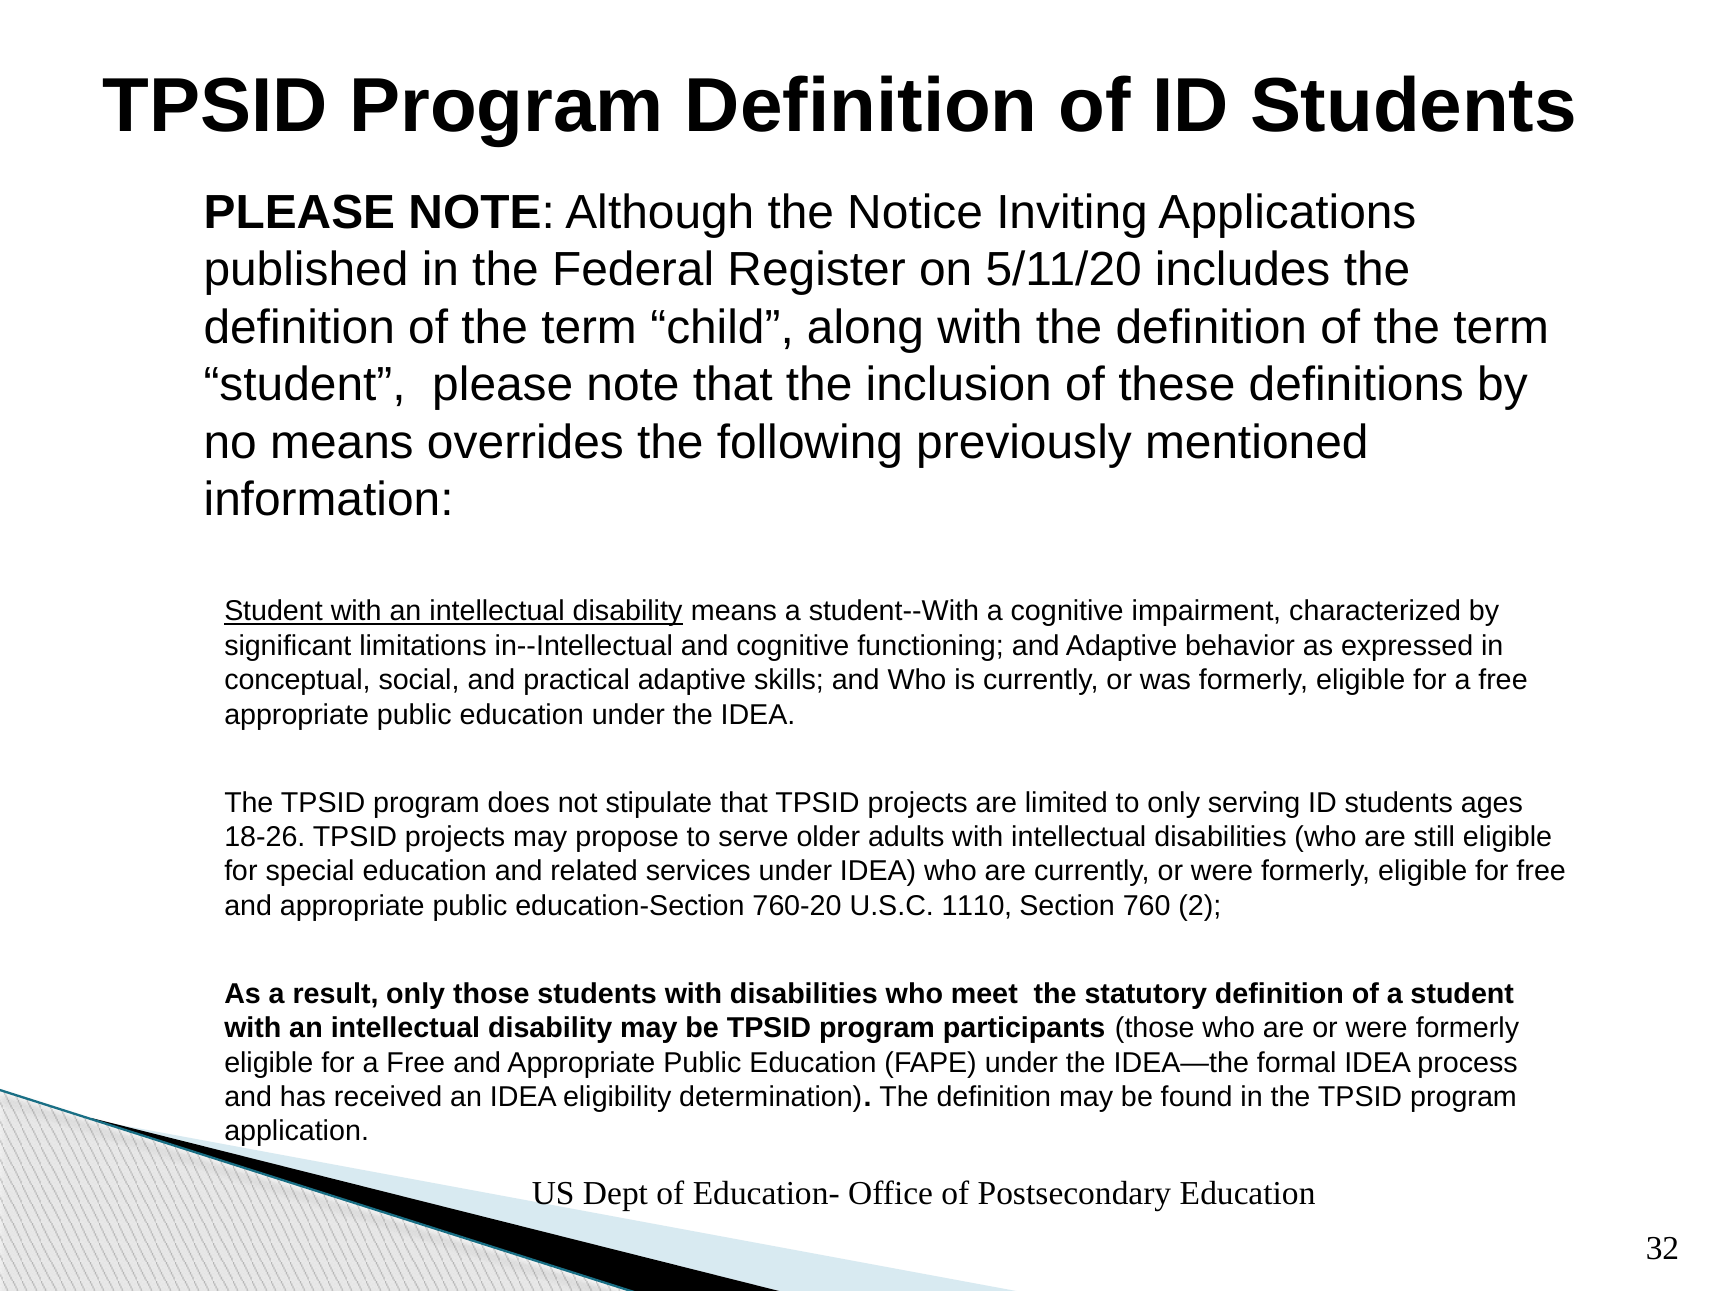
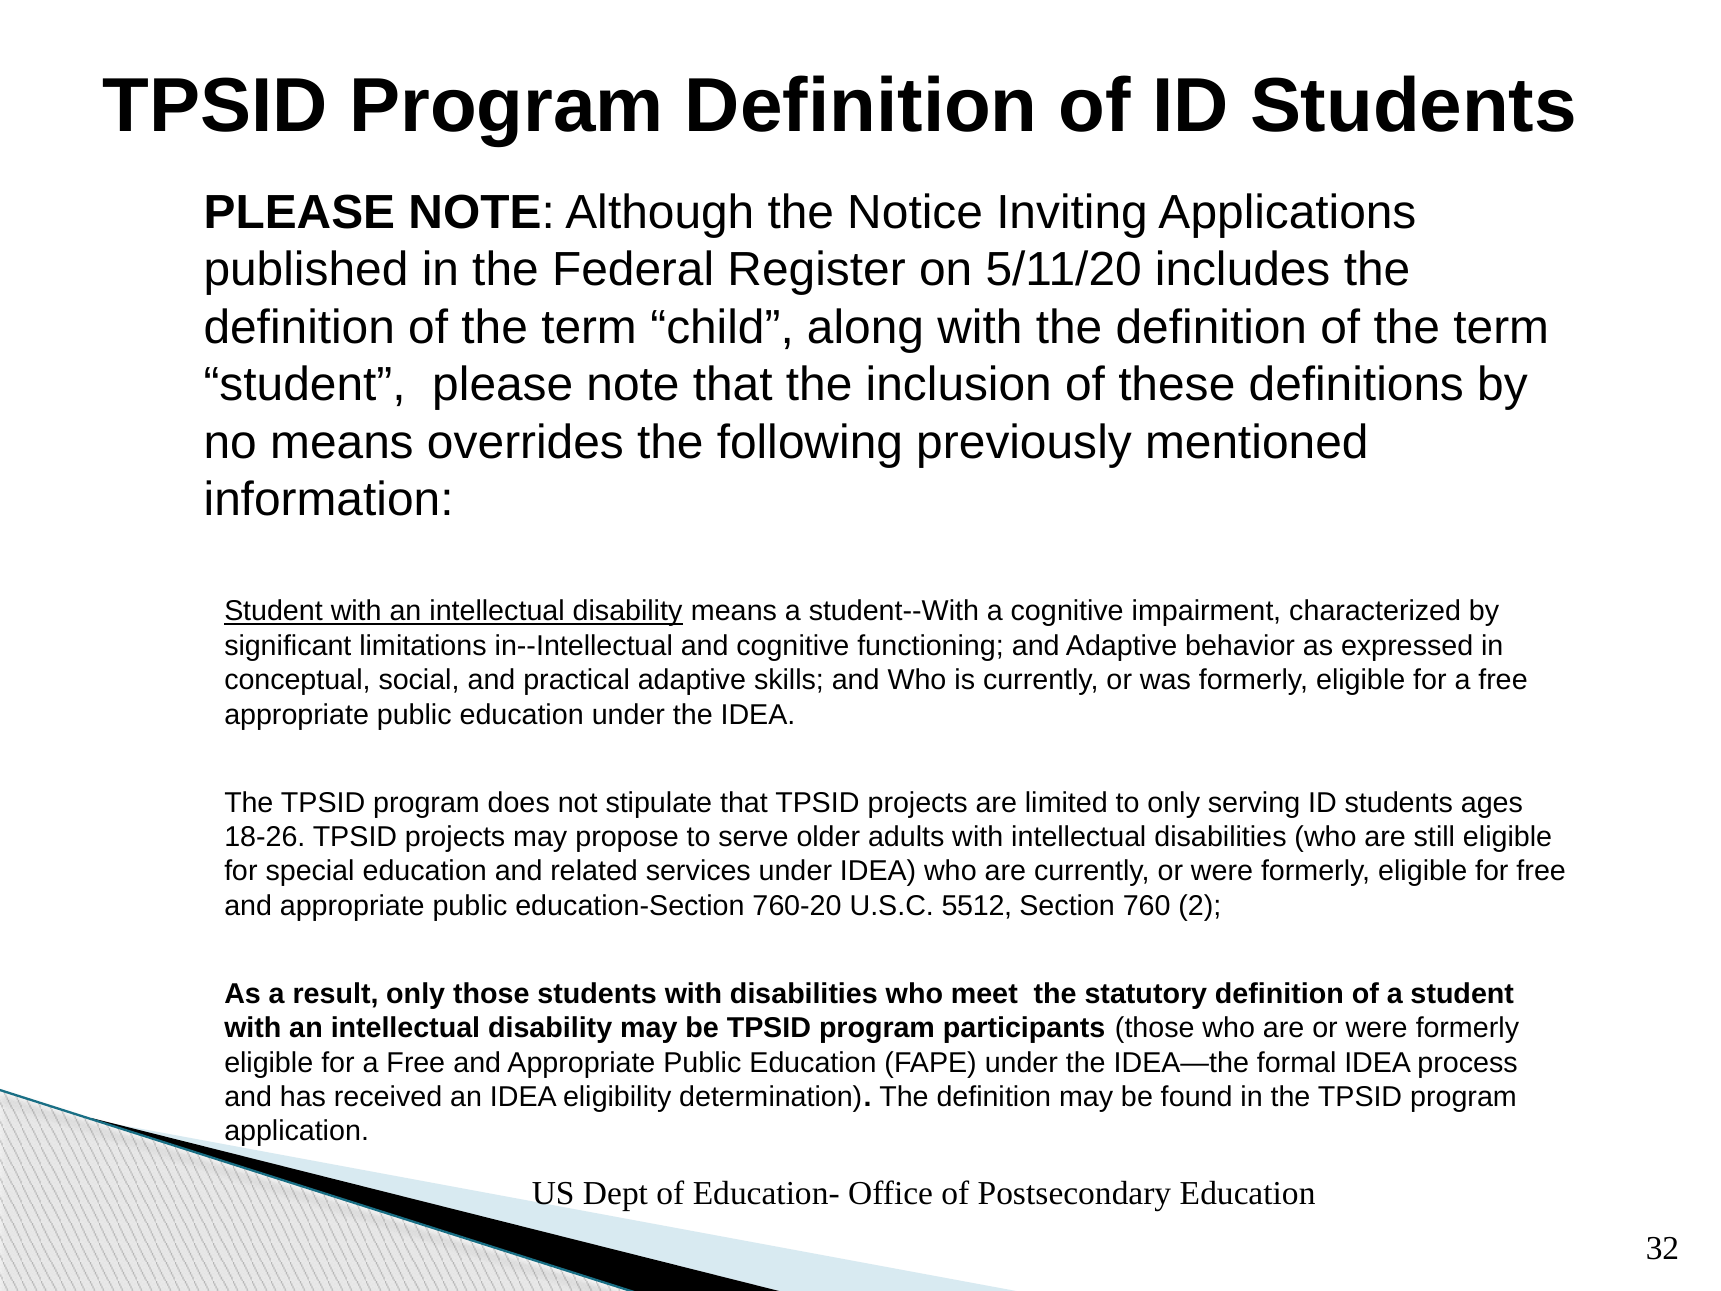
1110: 1110 -> 5512
